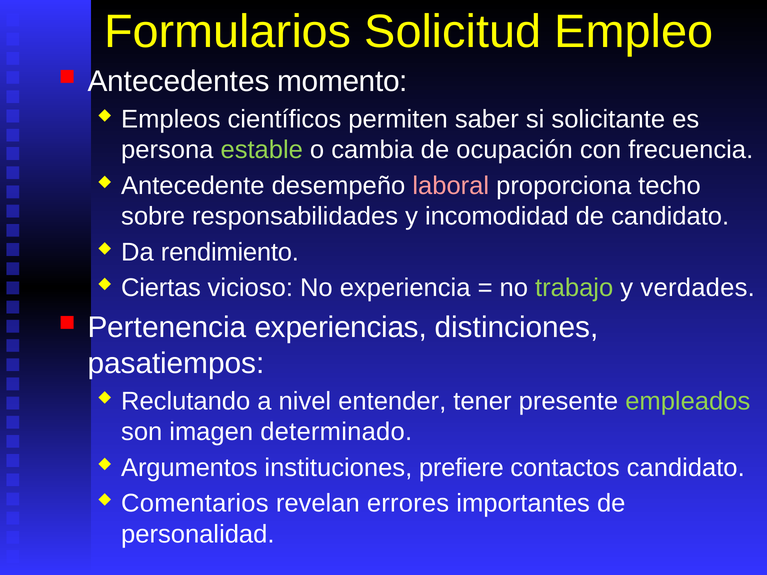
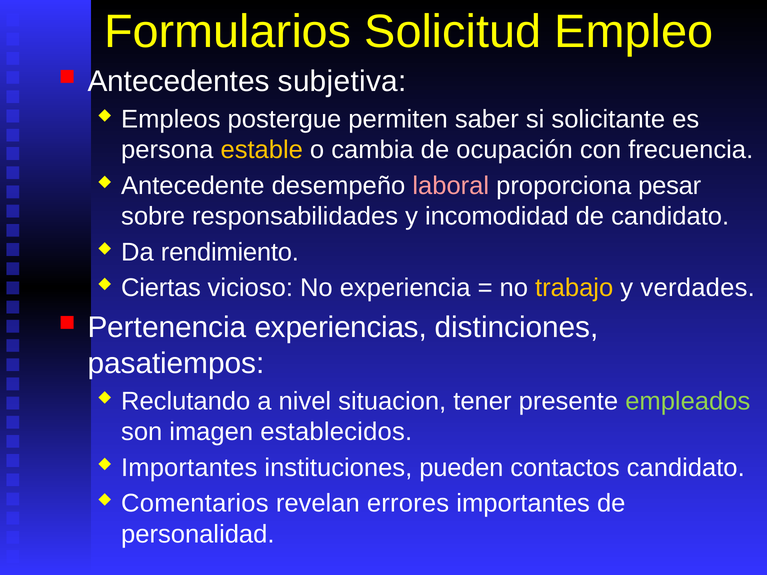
momento: momento -> subjetiva
científicos: científicos -> postergue
estable colour: light green -> yellow
techo: techo -> pesar
trabajo colour: light green -> yellow
entender: entender -> situacion
determinado: determinado -> establecidos
Argumentos at (189, 468): Argumentos -> Importantes
prefiere: prefiere -> pueden
